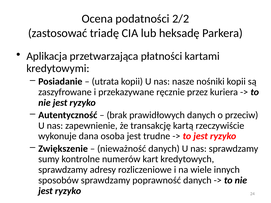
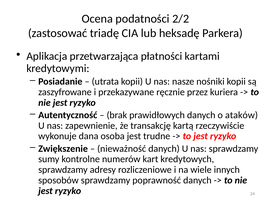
przeciw: przeciw -> ataków
